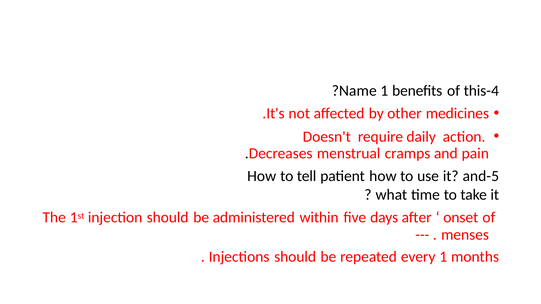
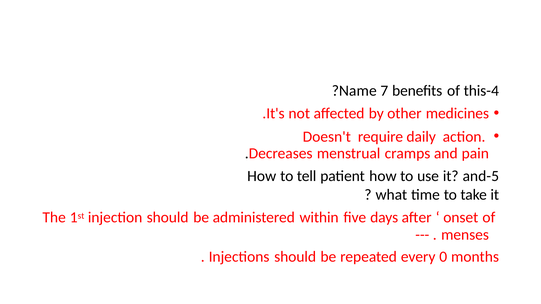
1 at (384, 91): 1 -> 7
every 1: 1 -> 0
